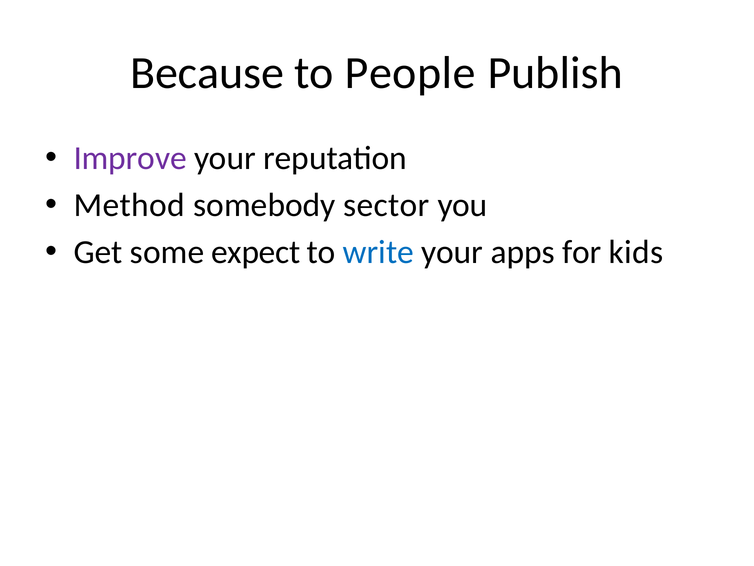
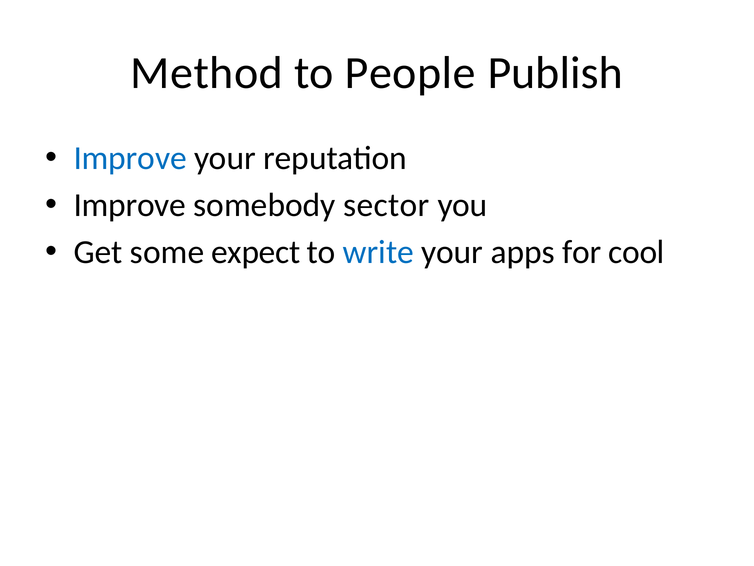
Because: Because -> Method
Improve at (130, 158) colour: purple -> blue
Method at (129, 205): Method -> Improve
kids: kids -> cool
